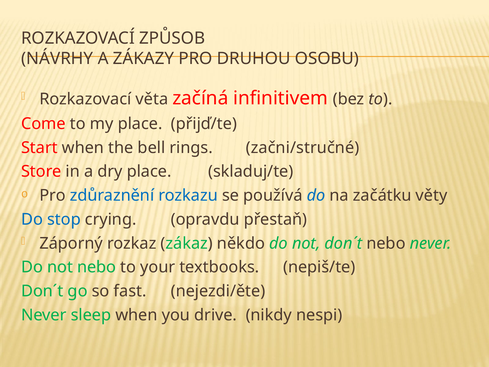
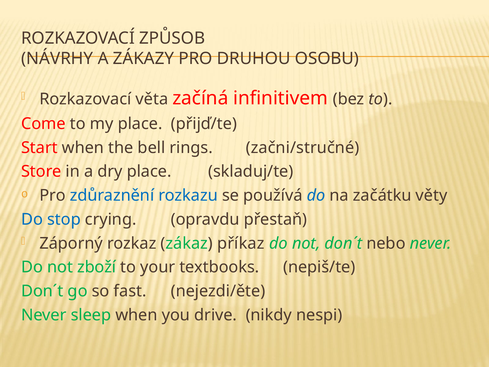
někdo: někdo -> příkaz
not nebo: nebo -> zboží
